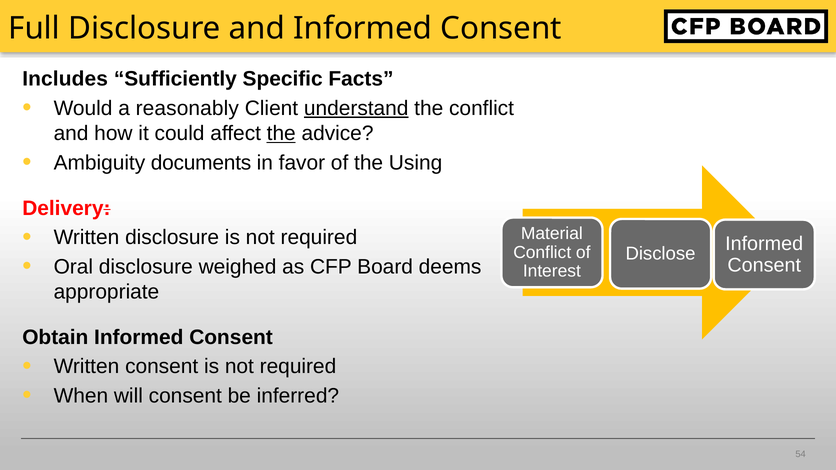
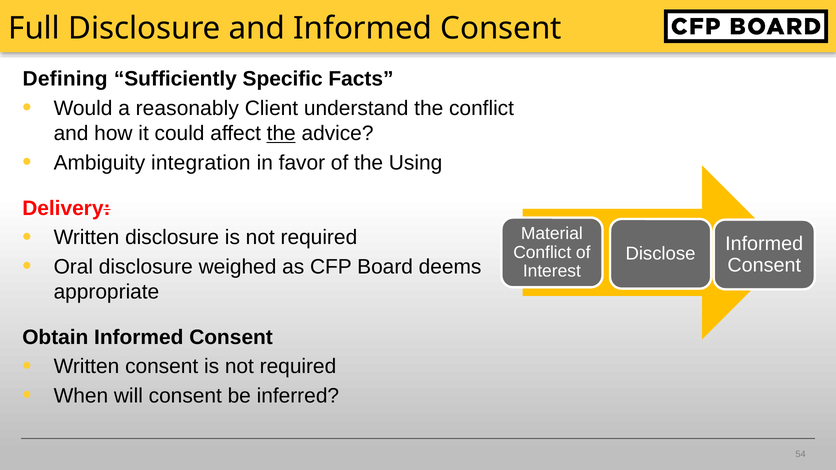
Includes: Includes -> Defining
understand underline: present -> none
documents: documents -> integration
